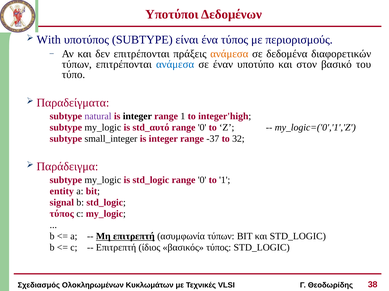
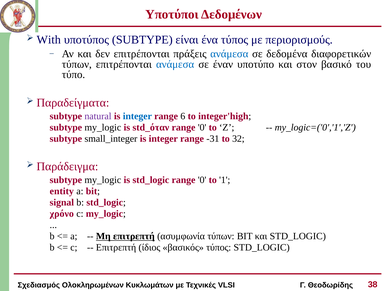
ανάμεσα at (229, 54) colour: orange -> blue
integer at (137, 117) colour: black -> blue
range 1: 1 -> 6
std_αυτό: std_αυτό -> std_όταν
-37: -37 -> -31
τύπος at (62, 214): τύπος -> χρόνο
